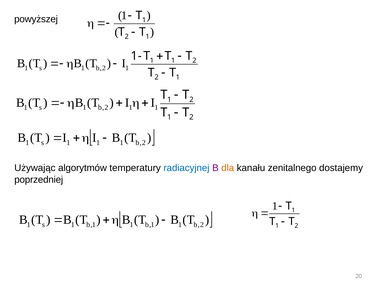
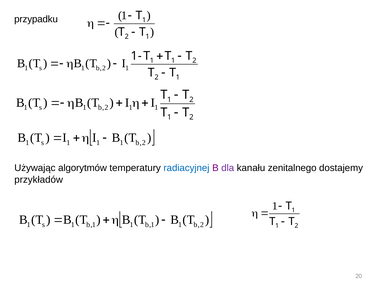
powyższej: powyższej -> przypadku
dla colour: orange -> purple
poprzedniej: poprzedniej -> przykładów
